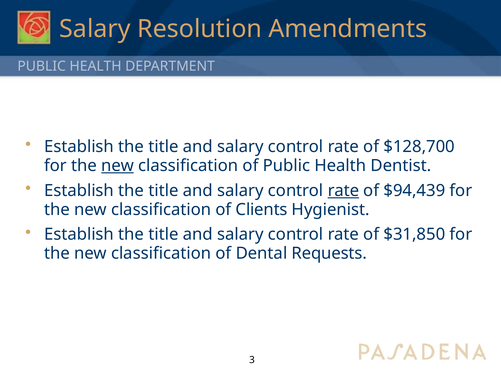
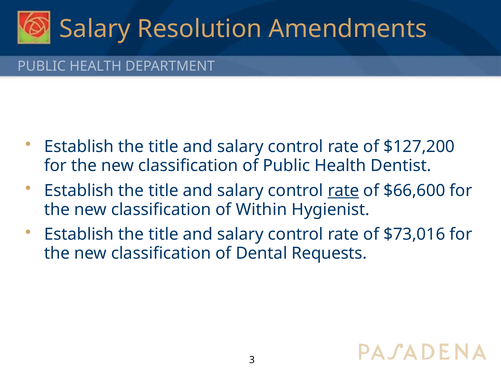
$128,700: $128,700 -> $127,200
new at (118, 165) underline: present -> none
$94,439: $94,439 -> $66,600
Clients: Clients -> Within
$31,850: $31,850 -> $73,016
